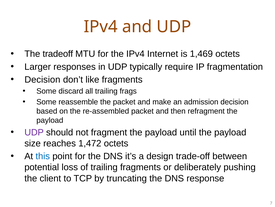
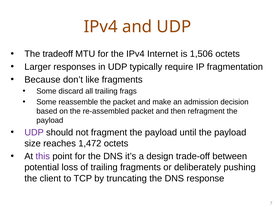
1,469: 1,469 -> 1,506
Decision at (42, 79): Decision -> Because
this colour: blue -> purple
